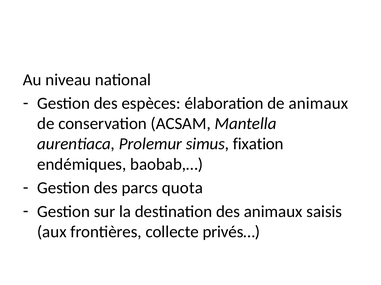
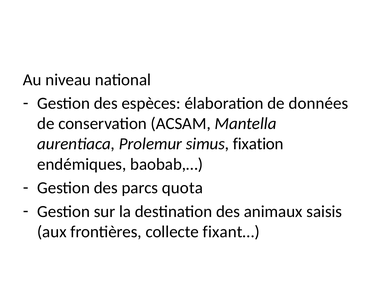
de animaux: animaux -> données
privés…: privés… -> fixant…
